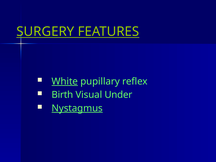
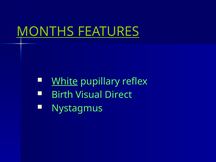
SURGERY: SURGERY -> MONTHS
Under: Under -> Direct
Nystagmus underline: present -> none
